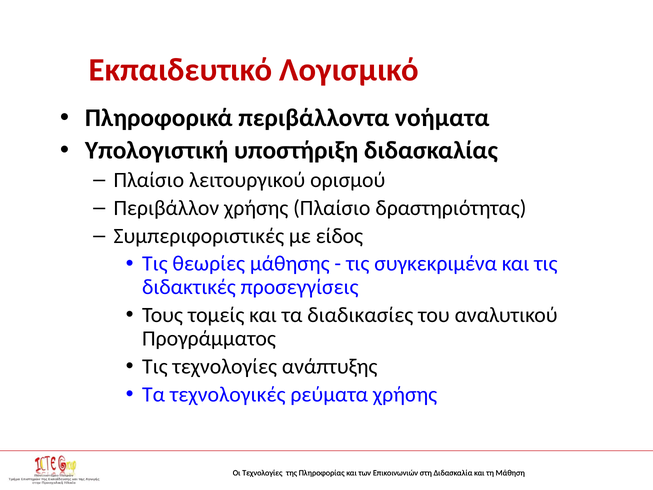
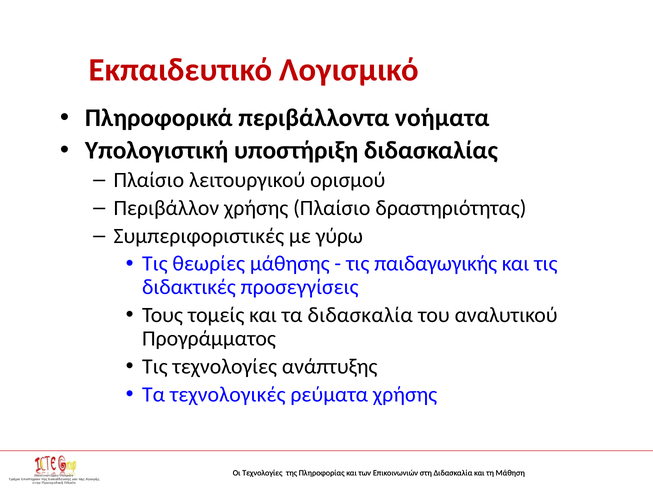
είδος: είδος -> γύρω
συγκεκριμένα: συγκεκριμένα -> παιδαγωγικής
τα διαδικασίες: διαδικασίες -> διδασκαλία
